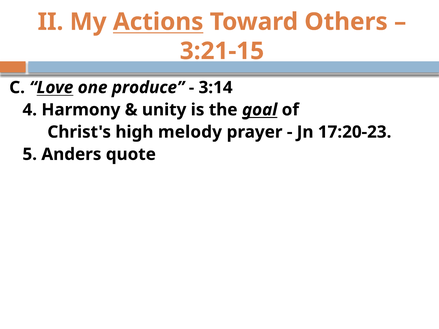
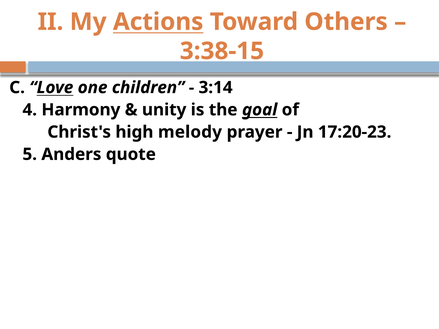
3:21-15: 3:21-15 -> 3:38-15
produce: produce -> children
